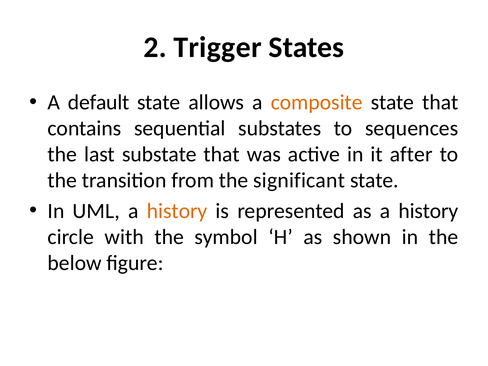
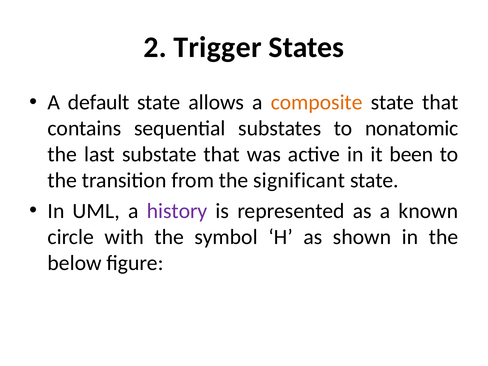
sequences: sequences -> nonatomic
after: after -> been
history at (177, 211) colour: orange -> purple
as a history: history -> known
